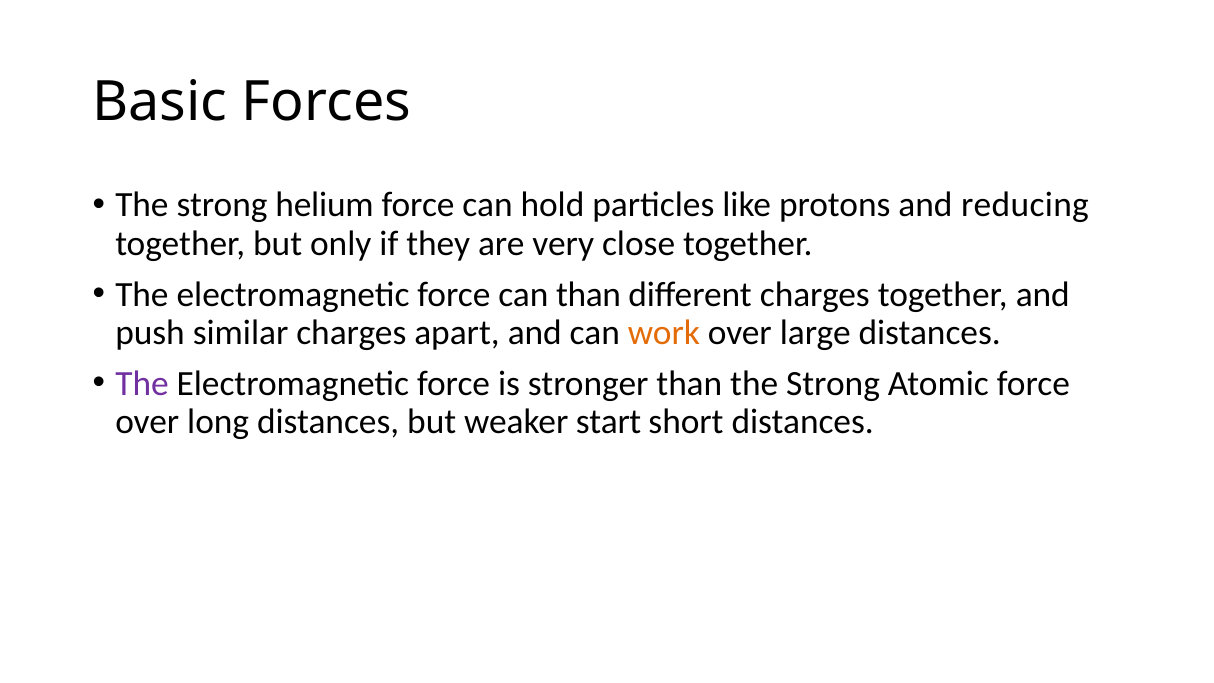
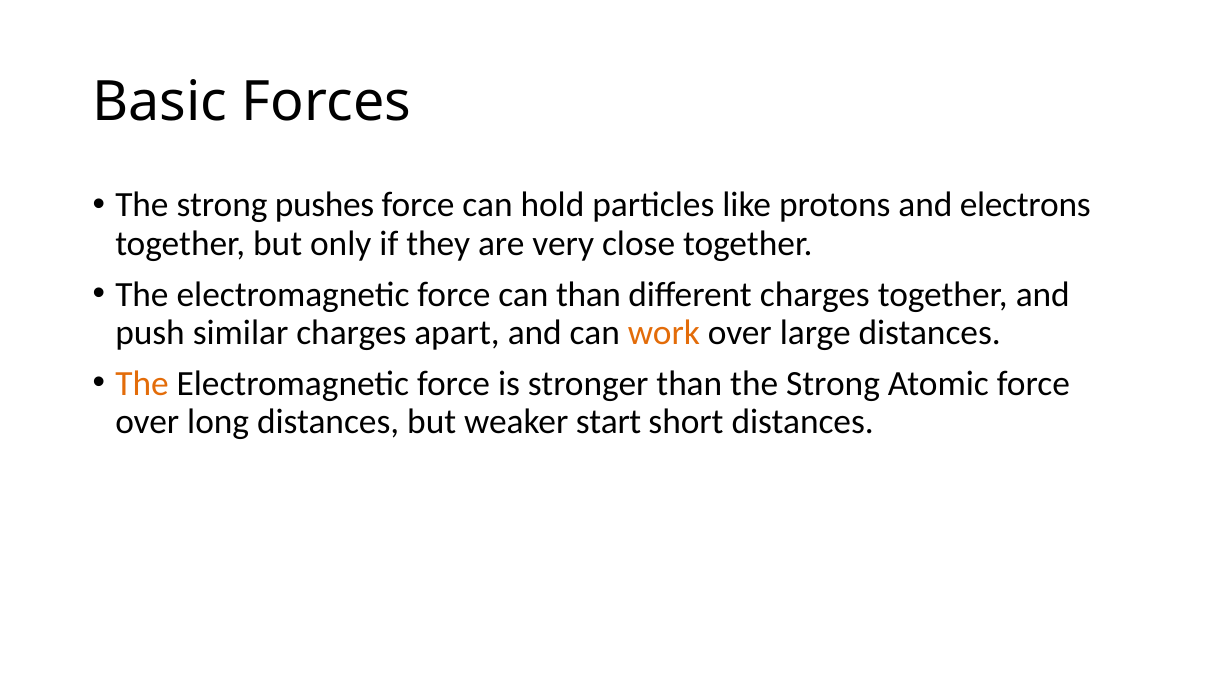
helium: helium -> pushes
reducing: reducing -> electrons
The at (142, 384) colour: purple -> orange
